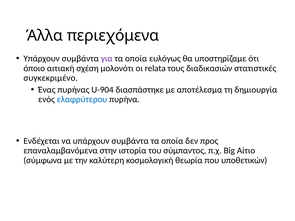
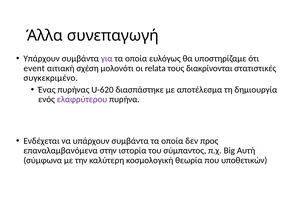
περιεχόμενα: περιεχόμενα -> συνεπαγωγή
όποιο: όποιο -> event
διαδικασιών: διαδικασιών -> διακρίνονται
U-904: U-904 -> U-620
ελαφρύτερου colour: blue -> purple
Αίτιο: Αίτιο -> Αυτή
